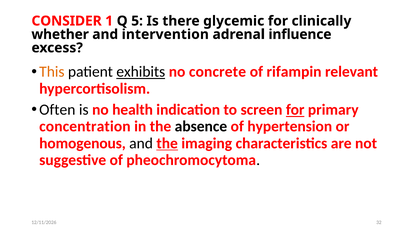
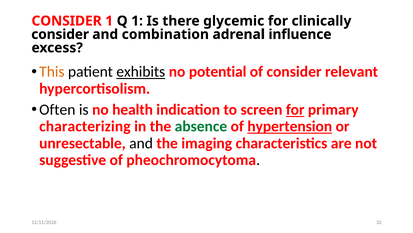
Q 5: 5 -> 1
whether at (60, 34): whether -> consider
intervention: intervention -> combination
concrete: concrete -> potential
of rifampin: rifampin -> consider
concentration: concentration -> characterizing
absence colour: black -> green
hypertension underline: none -> present
homogenous: homogenous -> unresectable
the at (167, 143) underline: present -> none
